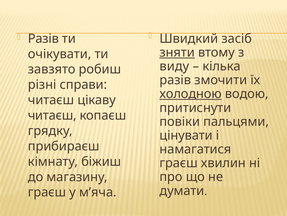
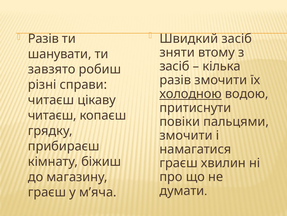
зняти underline: present -> none
очікувати: очікувати -> шанувати
виду at (174, 66): виду -> засіб
цінувати at (186, 135): цінувати -> змочити
